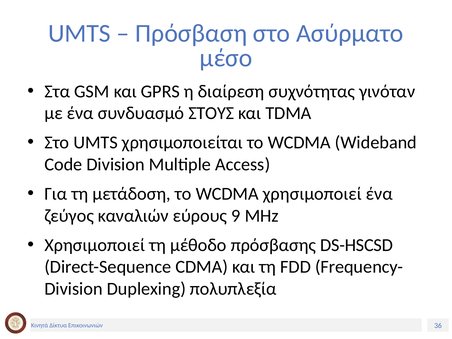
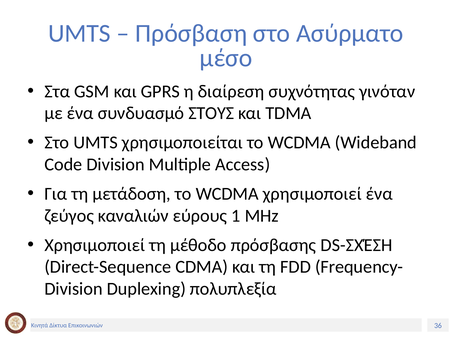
9: 9 -> 1
DS-HSCSD: DS-HSCSD -> DS-ΣΧΈΣΗ
